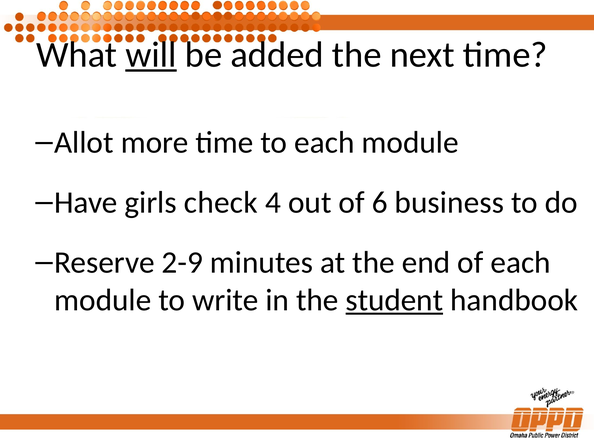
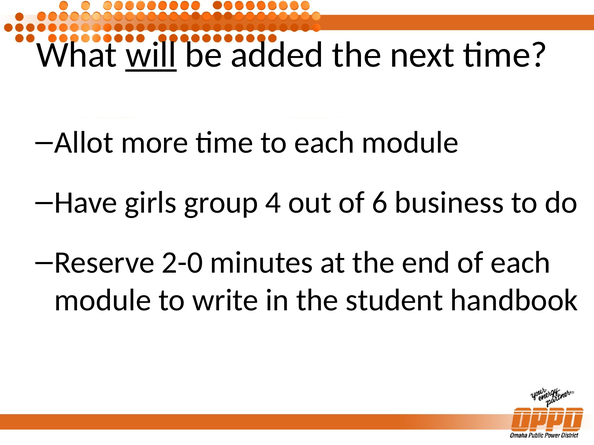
check: check -> group
2-9: 2-9 -> 2-0
student underline: present -> none
